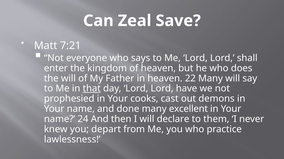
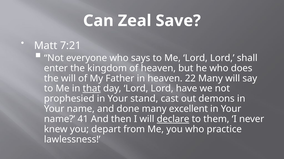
cooks: cooks -> stand
24: 24 -> 41
declare underline: none -> present
